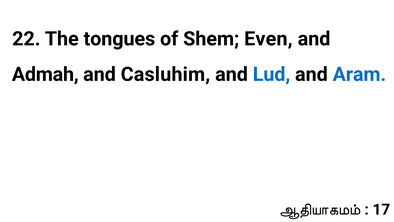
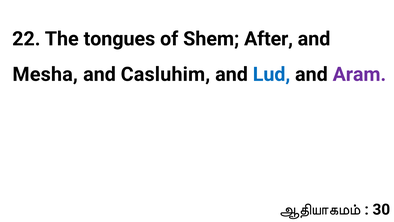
Even: Even -> After
Admah: Admah -> Mesha
Aram colour: blue -> purple
17: 17 -> 30
